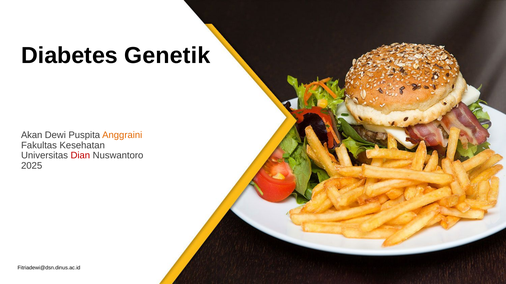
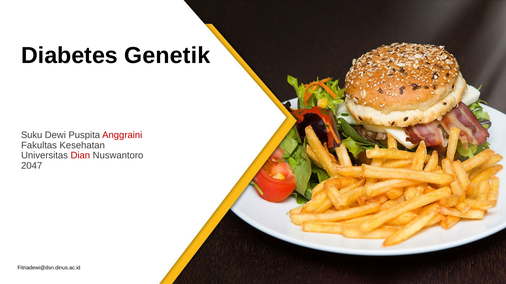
Akan: Akan -> Suku
Anggraini colour: orange -> red
2025: 2025 -> 2047
